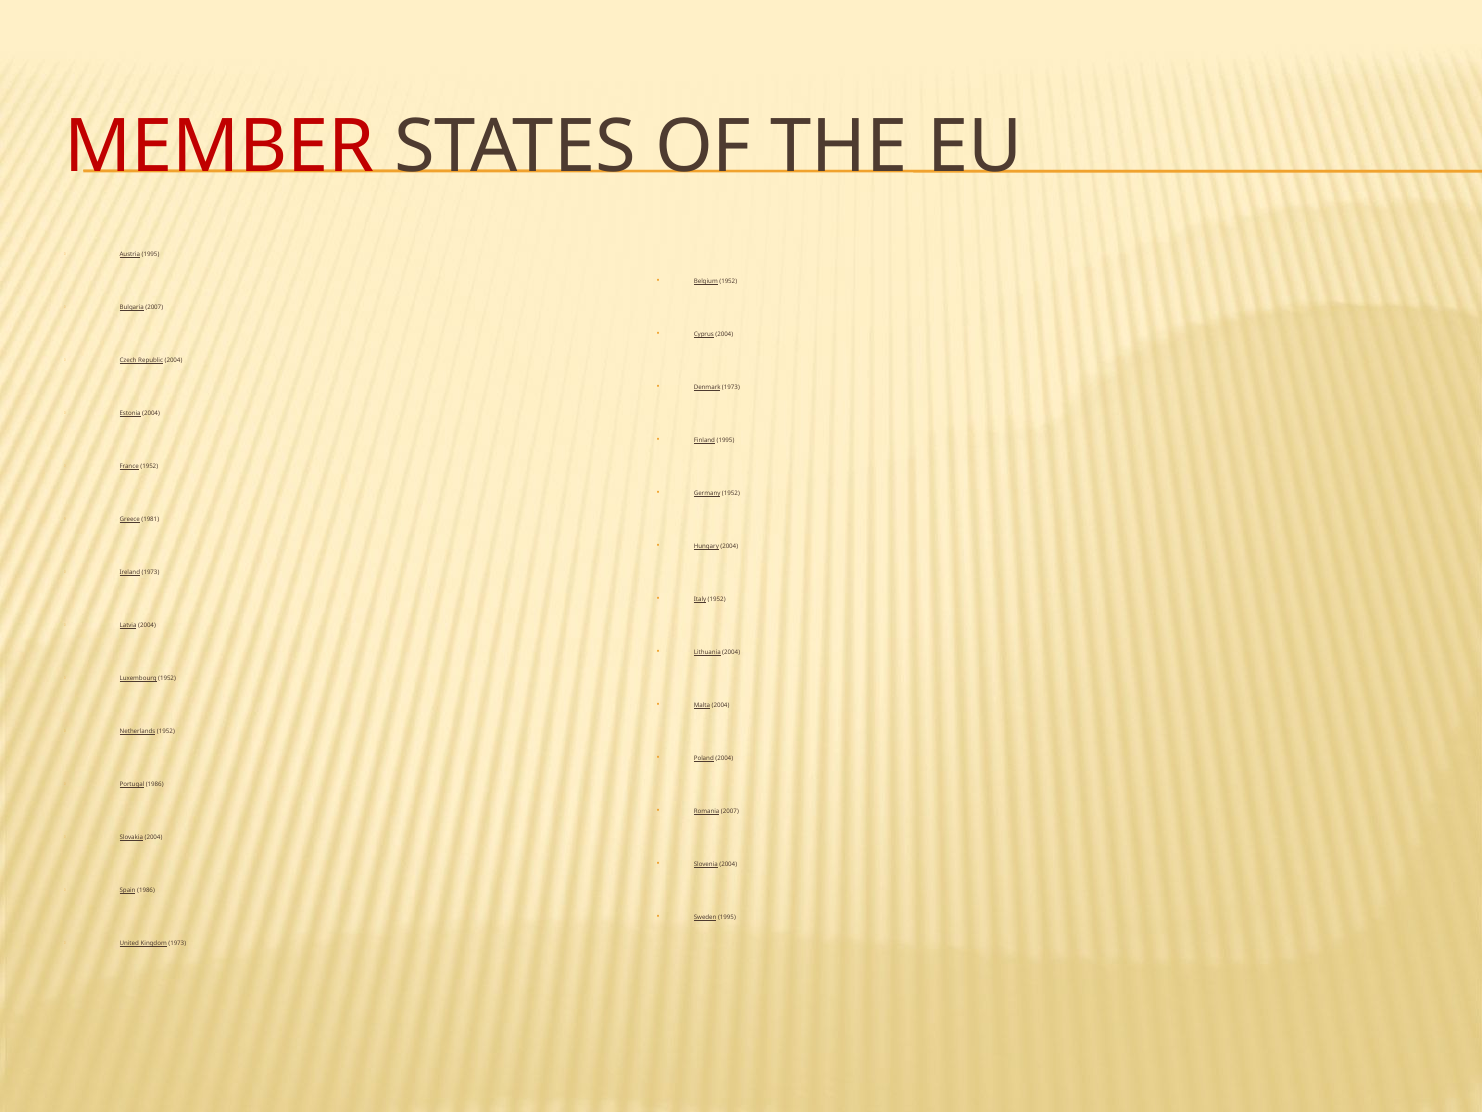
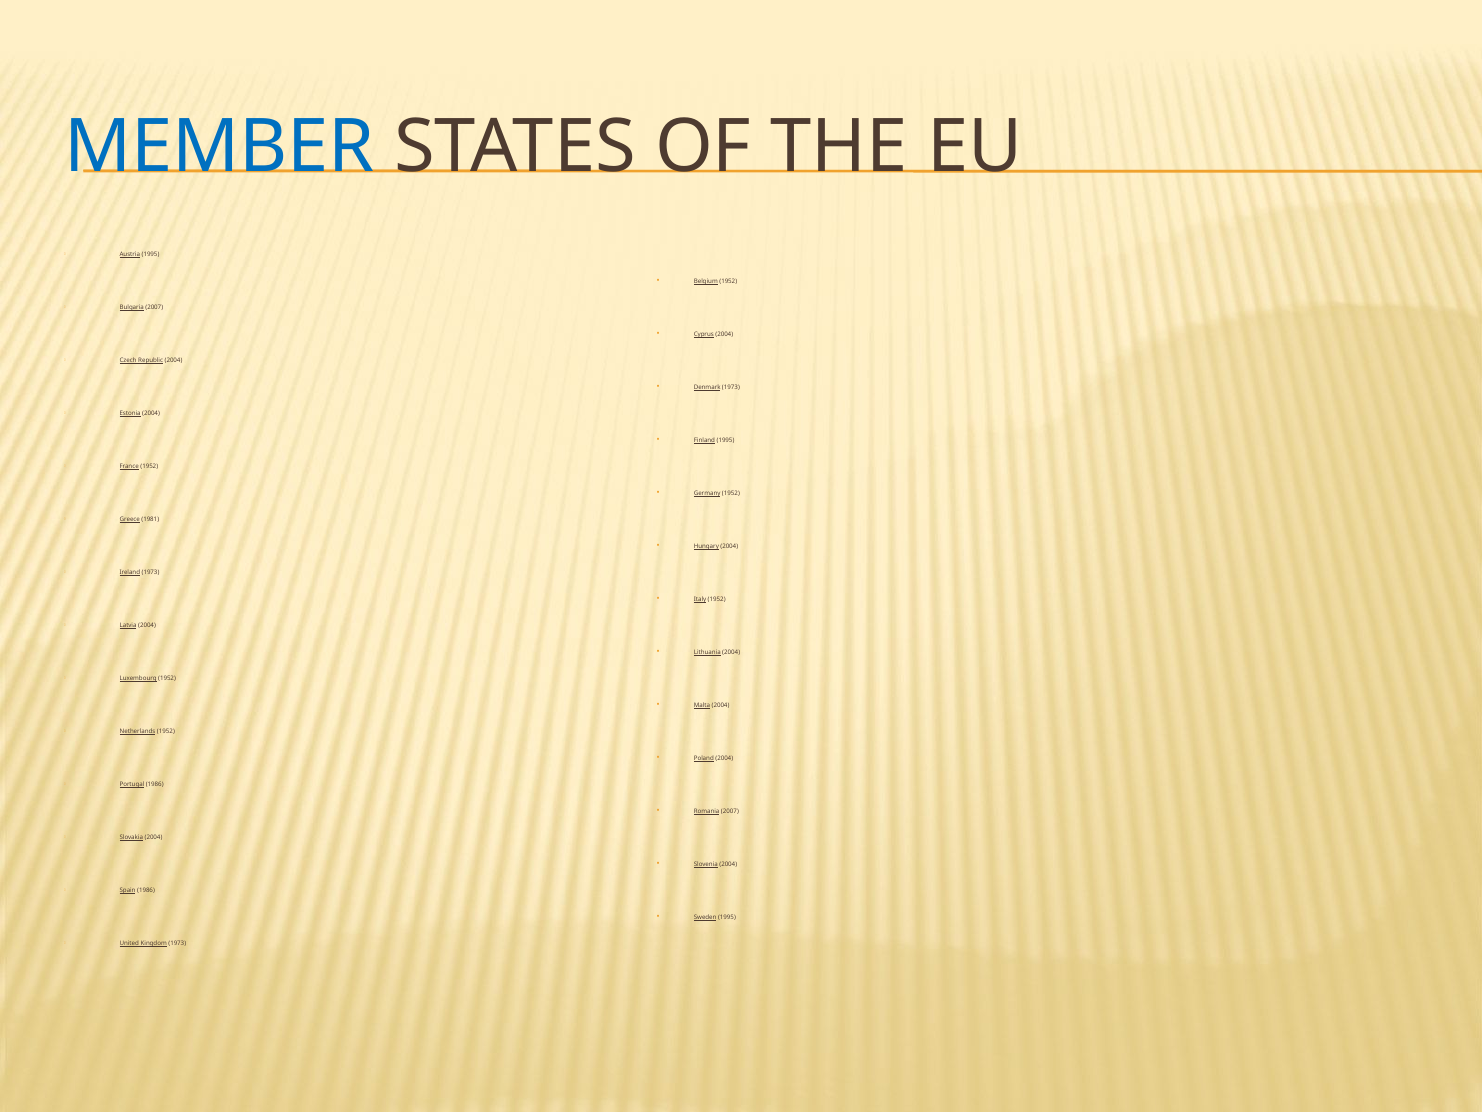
MEMBER colour: red -> blue
